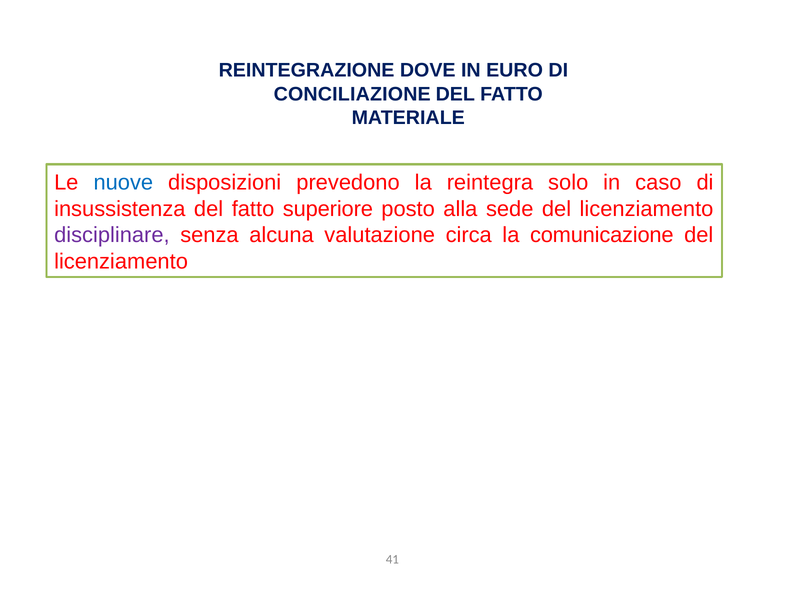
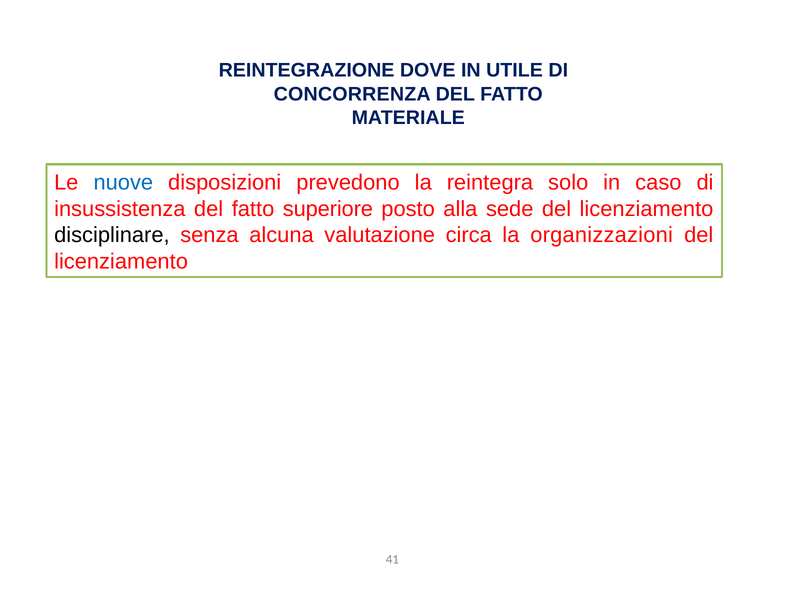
EURO: EURO -> UTILE
CONCILIAZIONE: CONCILIAZIONE -> CONCORRENZA
disciplinare colour: purple -> black
comunicazione: comunicazione -> organizzazioni
